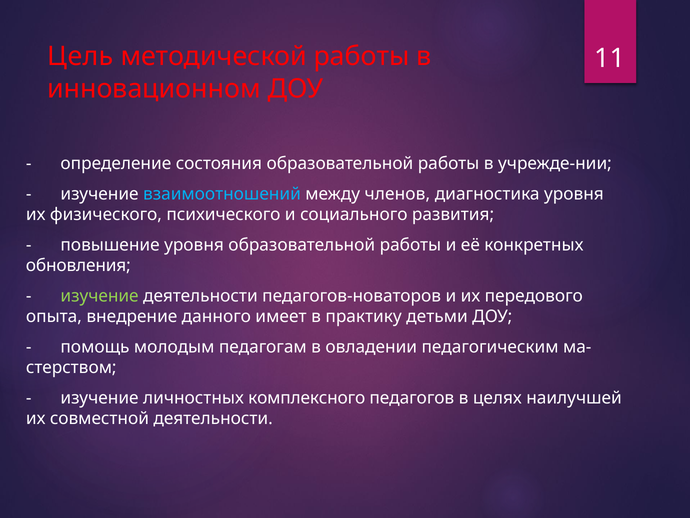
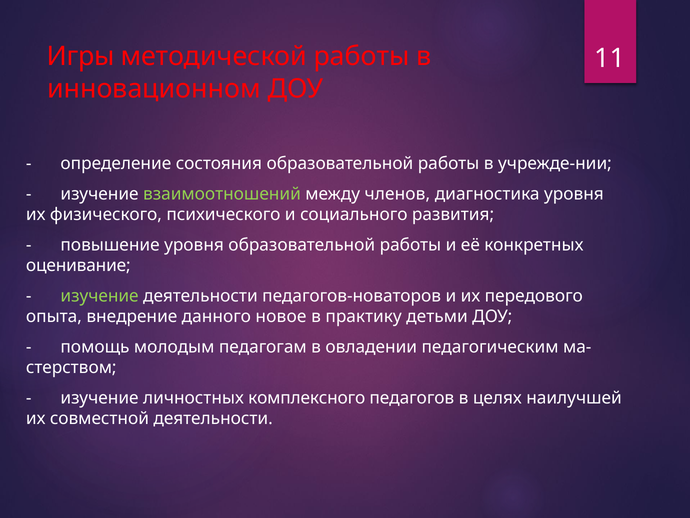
Цель: Цель -> Игры
взаимоотношений colour: light blue -> light green
обновления: обновления -> оценивание
имеет: имеет -> новое
